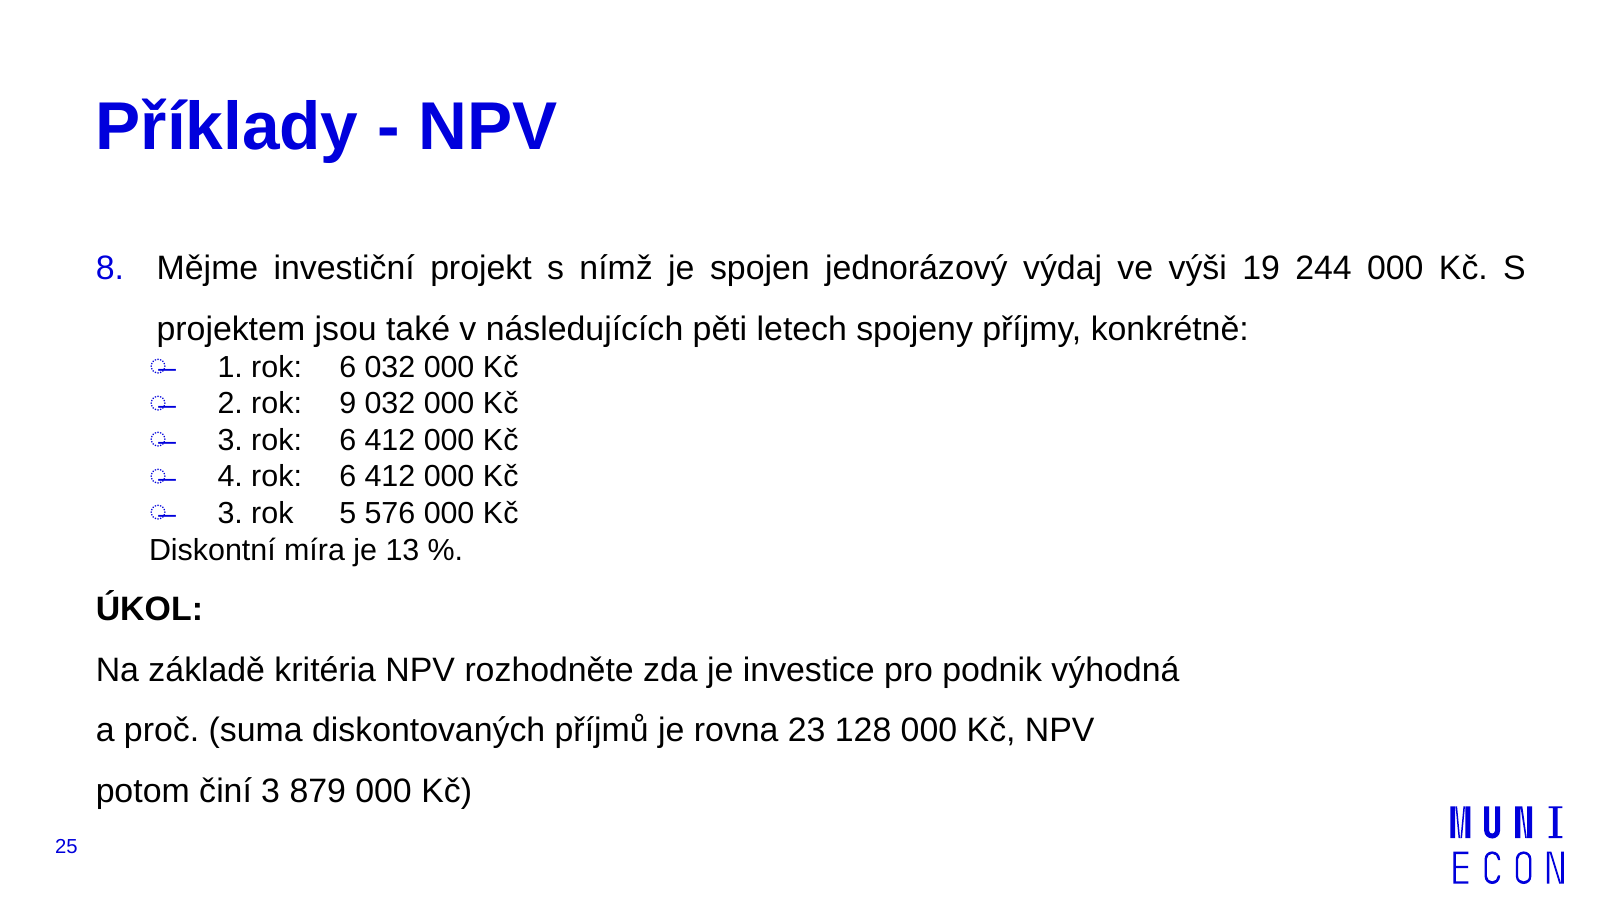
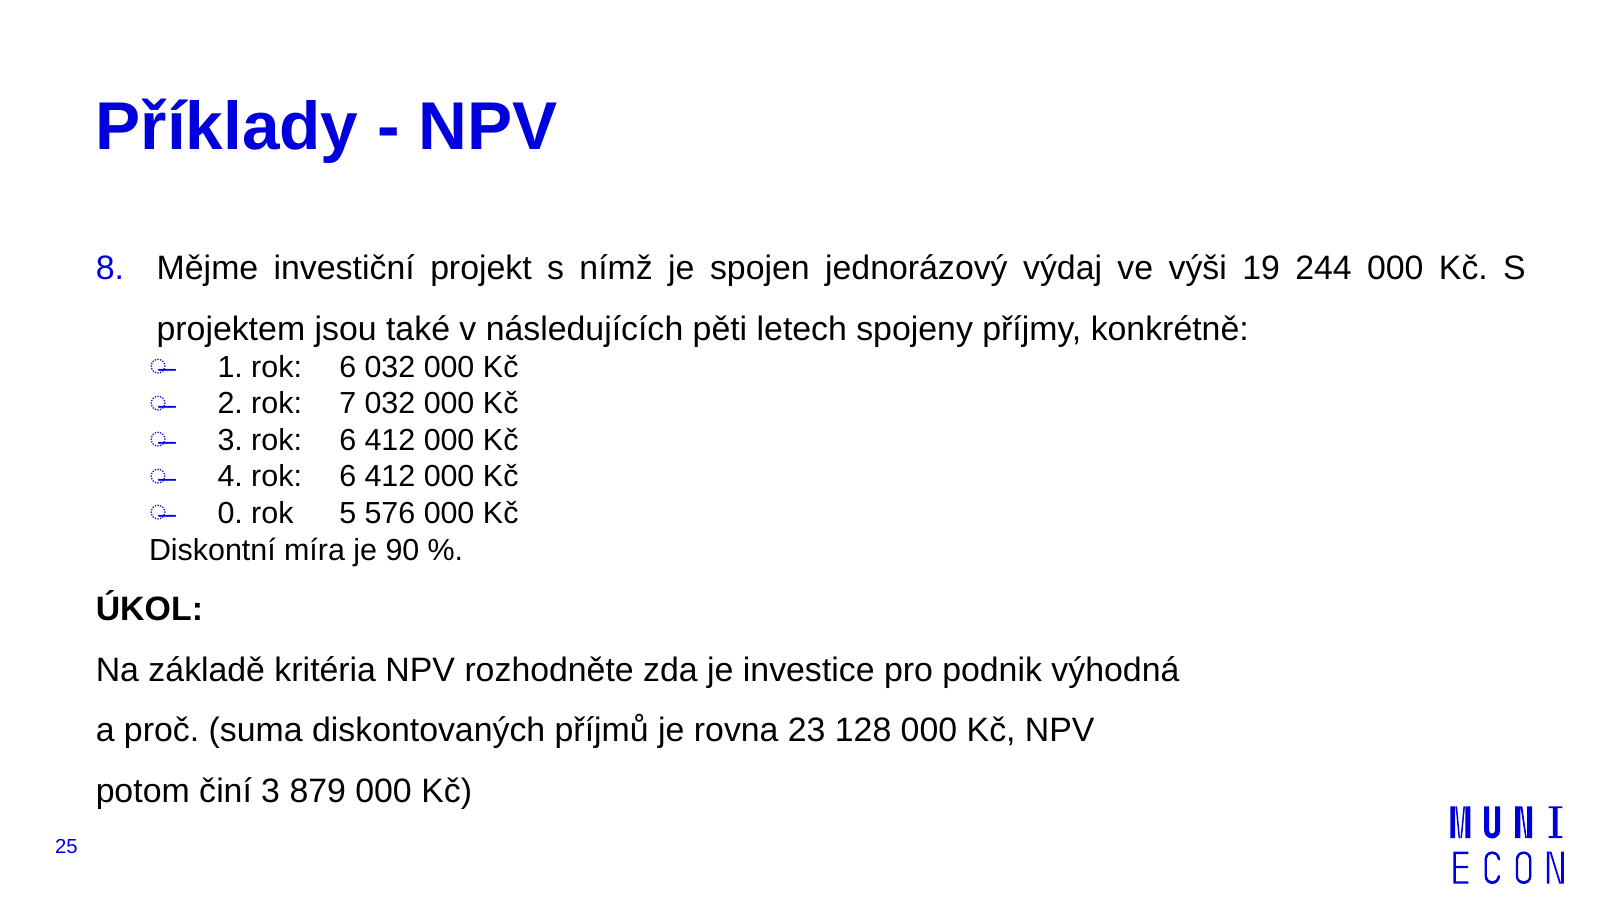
9: 9 -> 7
3 at (230, 513): 3 -> 0
13: 13 -> 90
